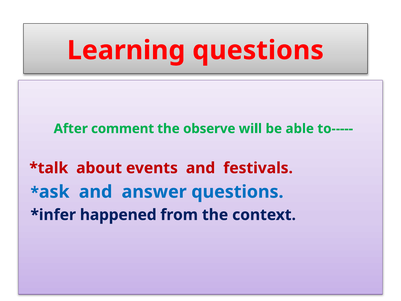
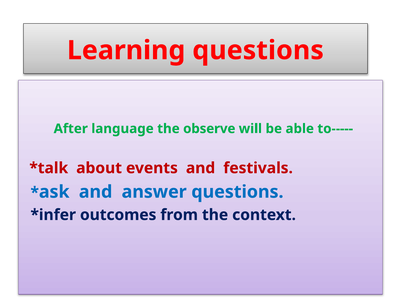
comment: comment -> language
happened: happened -> outcomes
